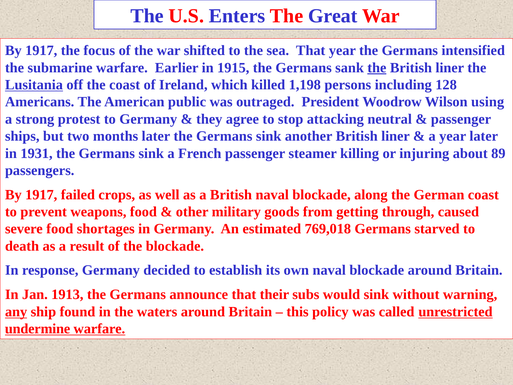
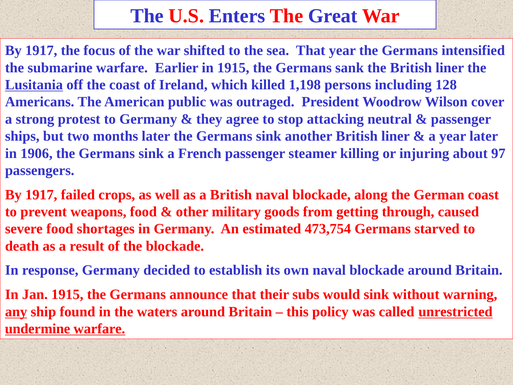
the at (377, 68) underline: present -> none
using: using -> cover
1931: 1931 -> 1906
89: 89 -> 97
769,018: 769,018 -> 473,754
Jan 1913: 1913 -> 1915
